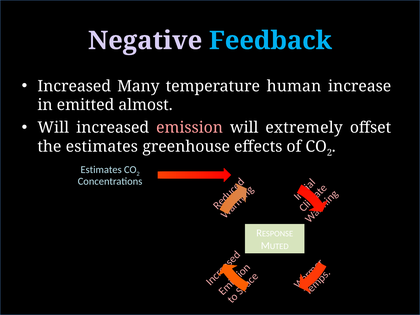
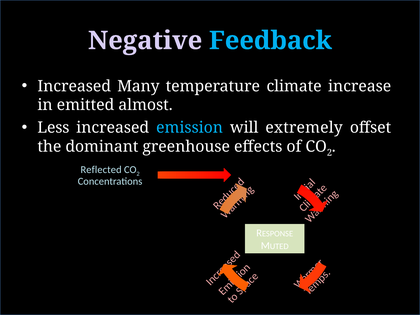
human: human -> climate
Will at (53, 128): Will -> Less
emission colour: pink -> light blue
the estimates: estimates -> dominant
Estimates at (101, 170): Estimates -> Reflected
